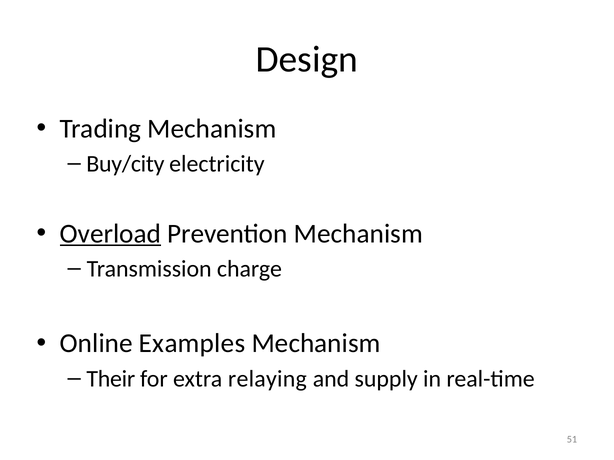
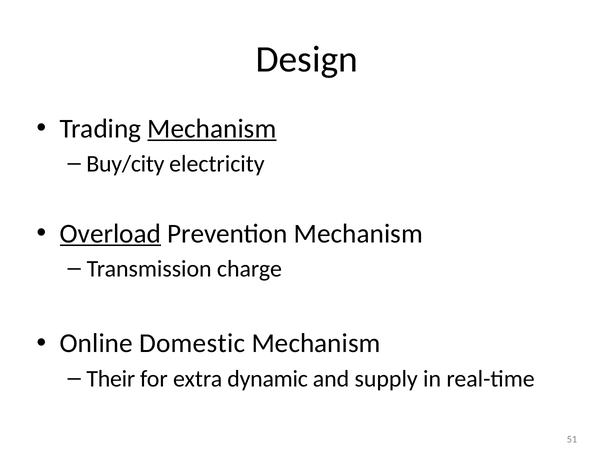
Mechanism at (212, 129) underline: none -> present
Examples: Examples -> Domestic
relaying: relaying -> dynamic
